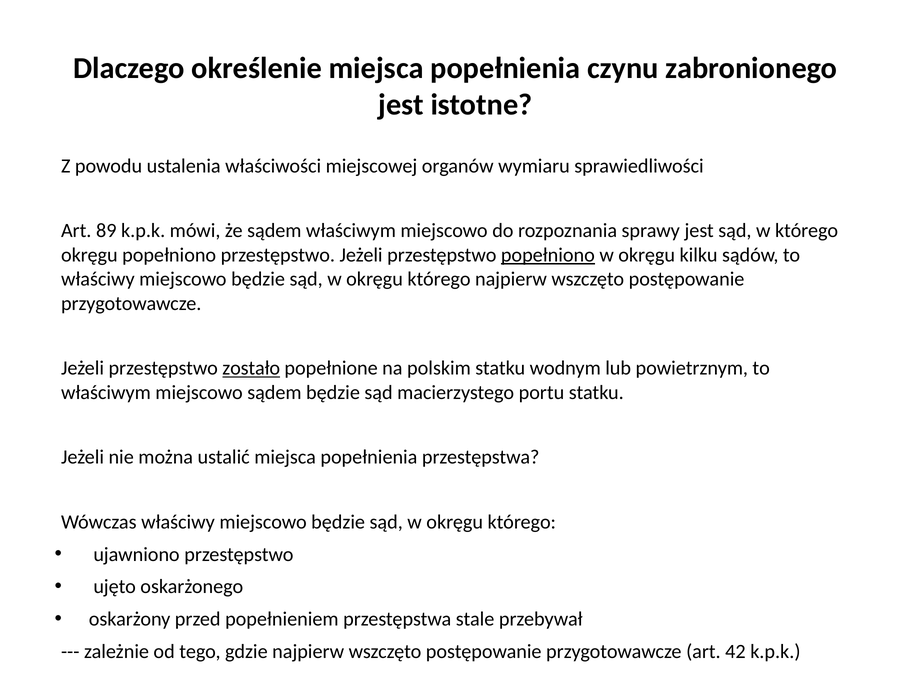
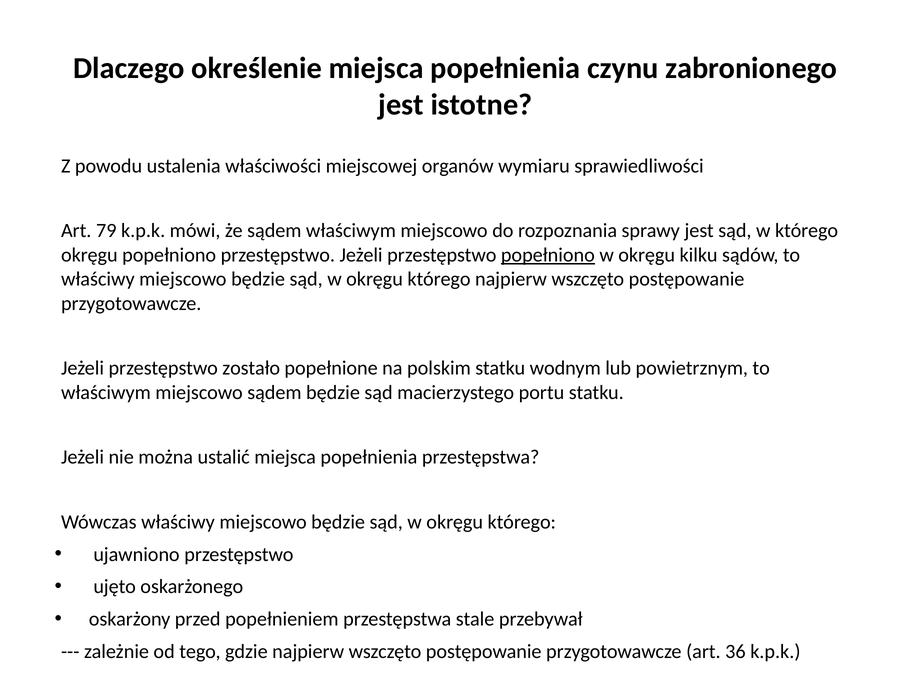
89: 89 -> 79
zostało underline: present -> none
42: 42 -> 36
